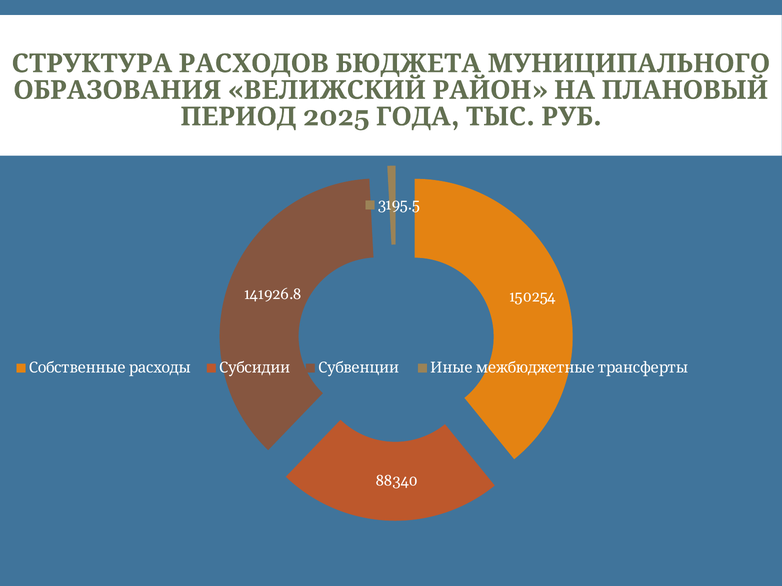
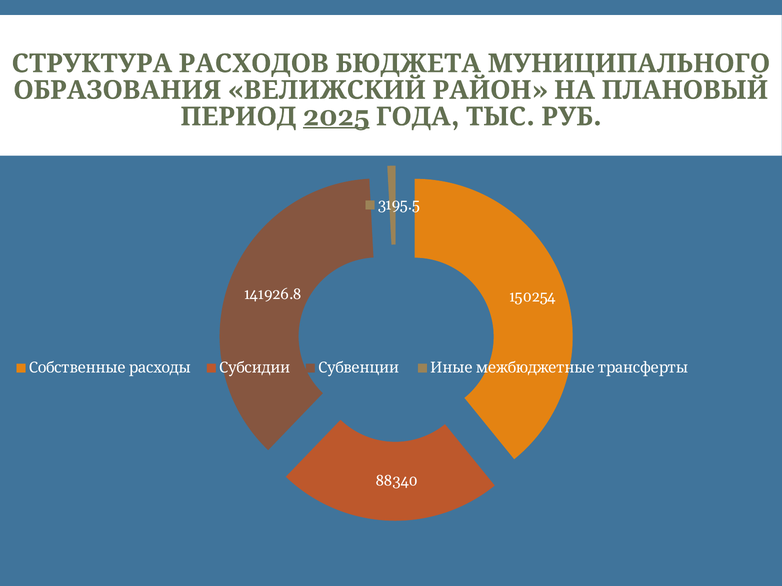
2025 underline: none -> present
